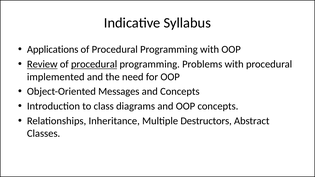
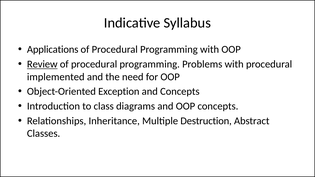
procedural at (94, 64) underline: present -> none
Messages: Messages -> Exception
Destructors: Destructors -> Destruction
